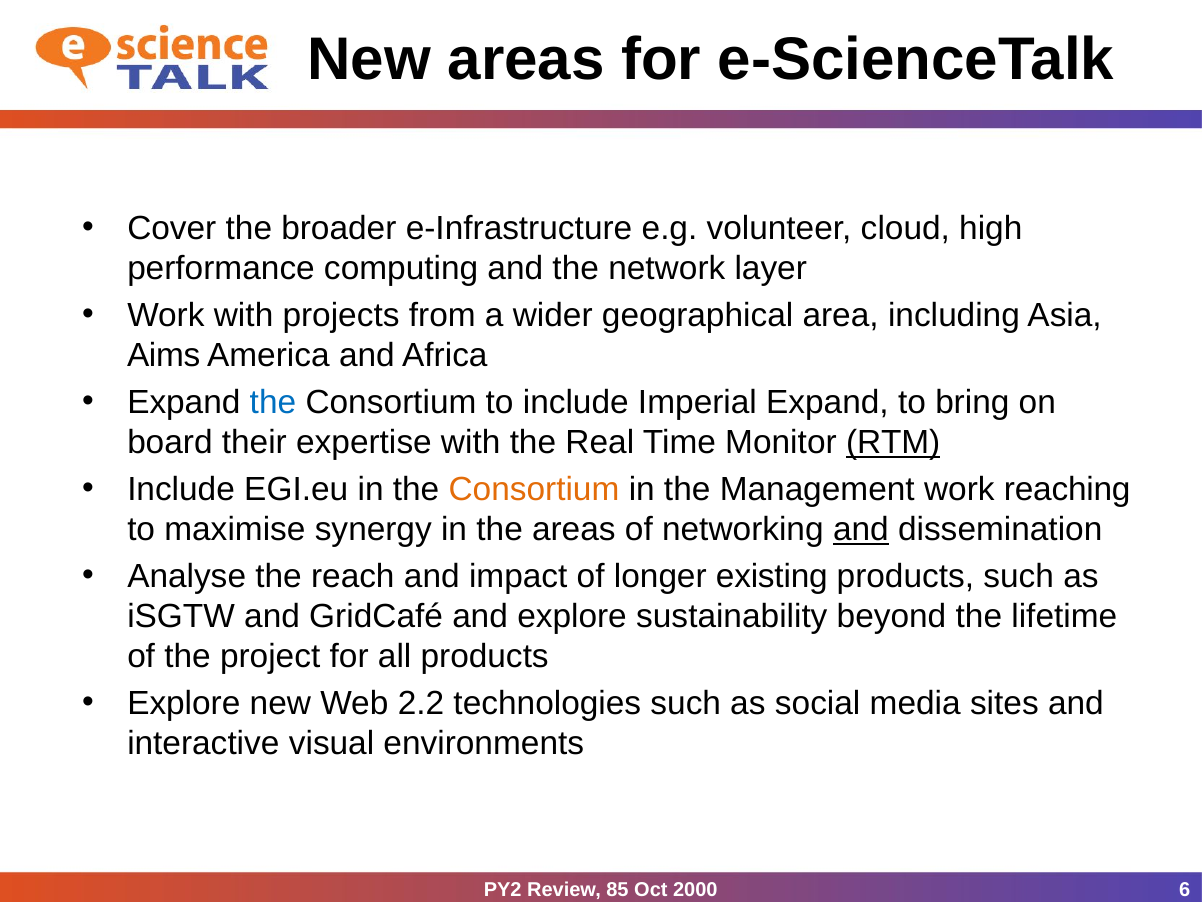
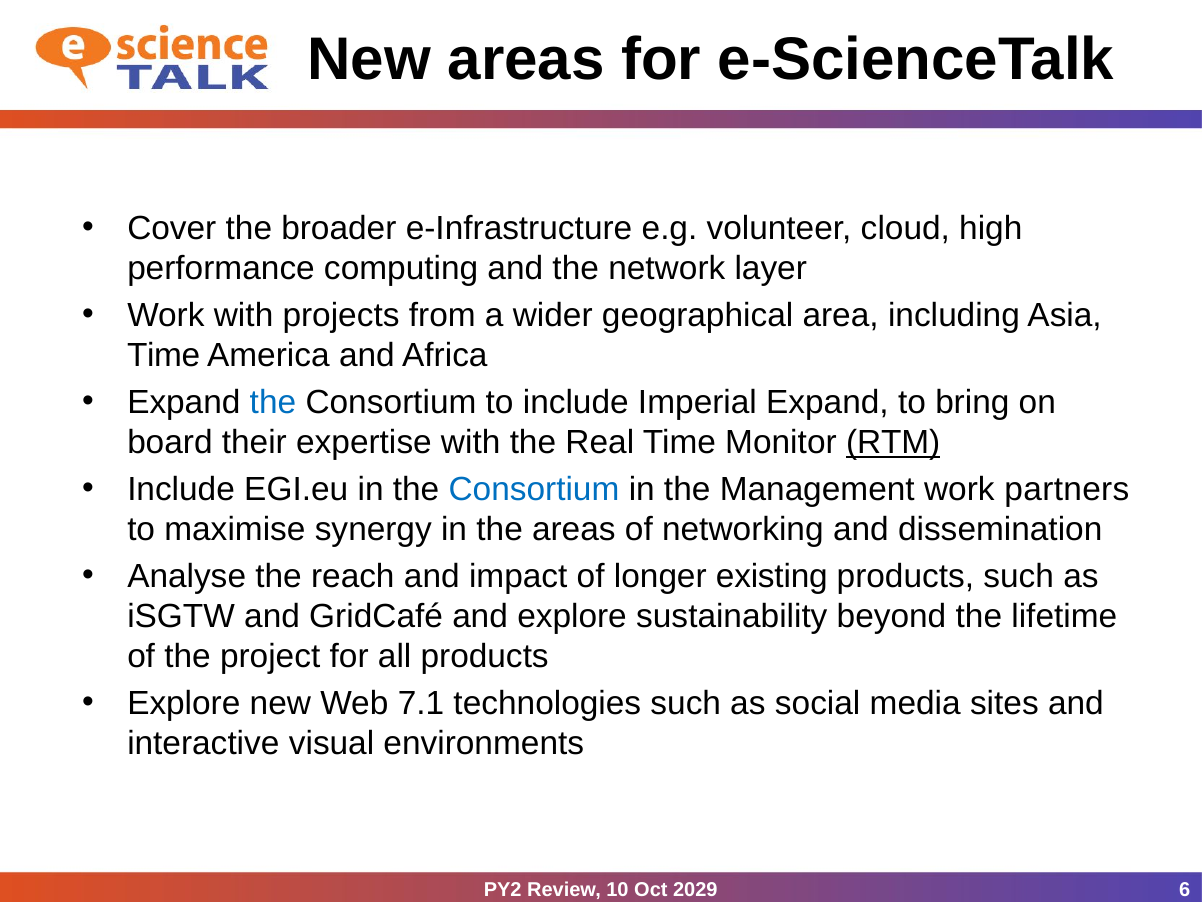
Aims at (164, 356): Aims -> Time
Consortium at (534, 489) colour: orange -> blue
reaching: reaching -> partners
and at (861, 529) underline: present -> none
2.2: 2.2 -> 7.1
85: 85 -> 10
2000: 2000 -> 2029
